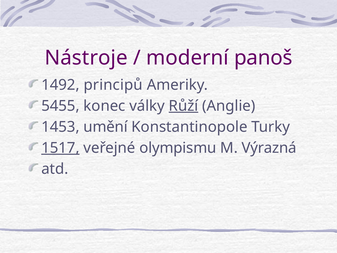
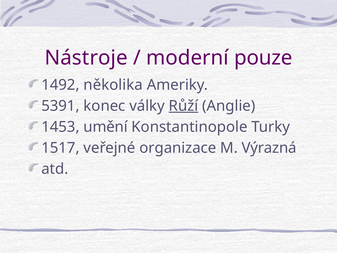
panoš: panoš -> pouze
principů: principů -> několika
5455: 5455 -> 5391
1517 underline: present -> none
olympismu: olympismu -> organizace
